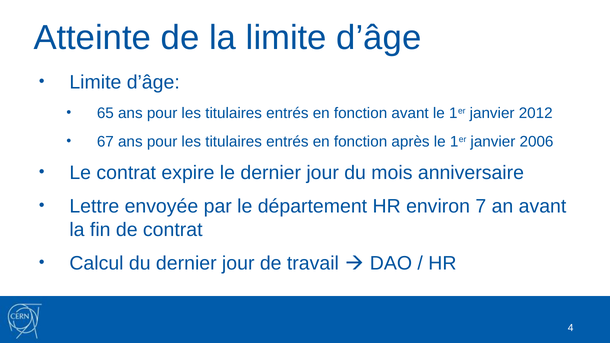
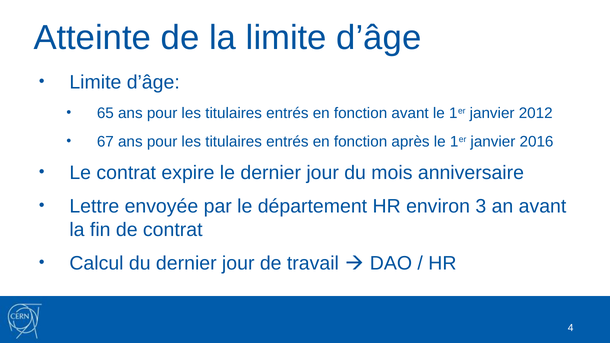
2006: 2006 -> 2016
7: 7 -> 3
